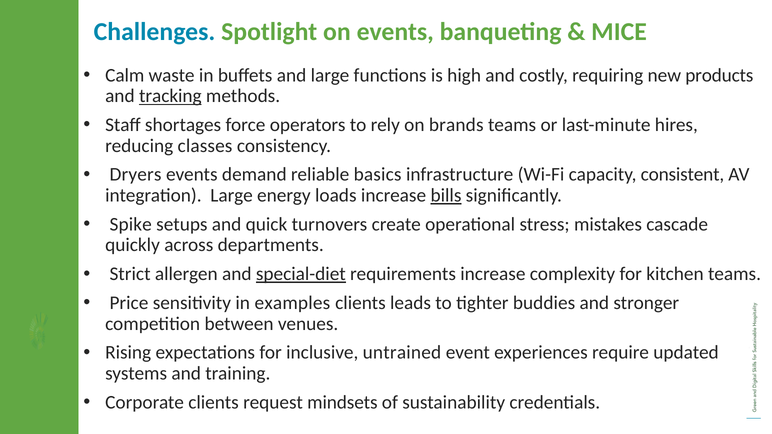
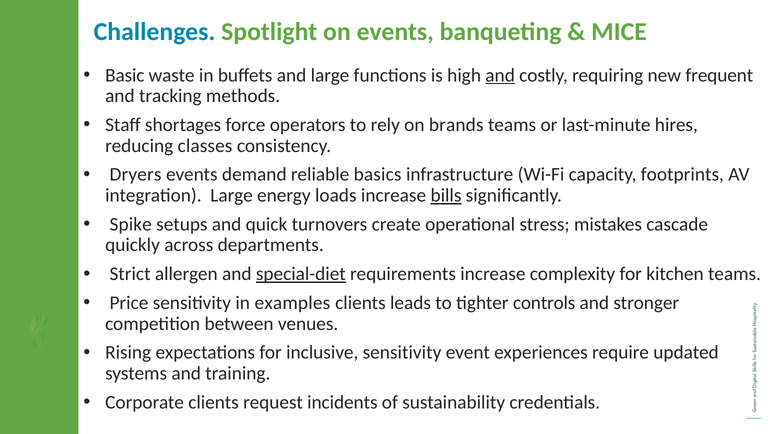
Calm: Calm -> Basic
and at (500, 75) underline: none -> present
products: products -> frequent
tracking underline: present -> none
consistent: consistent -> footprints
buddies: buddies -> controls
inclusive untrained: untrained -> sensitivity
mindsets: mindsets -> incidents
